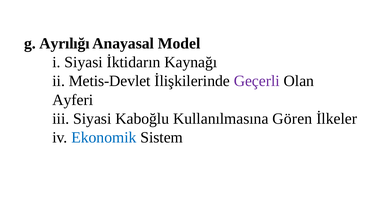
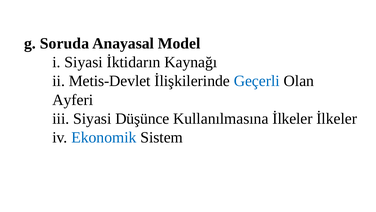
Ayrılığı: Ayrılığı -> Soruda
Geçerli colour: purple -> blue
Kaboğlu: Kaboğlu -> Düşünce
Kullanılmasına Gören: Gören -> İlkeler
